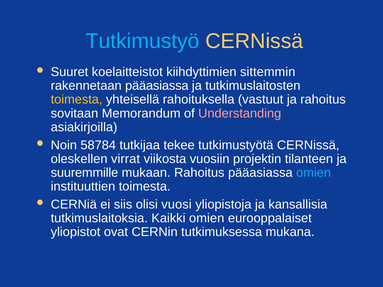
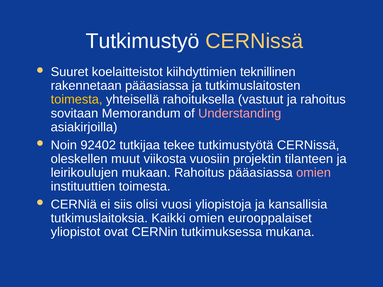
Tutkimustyö colour: light blue -> white
sittemmin: sittemmin -> teknillinen
58784: 58784 -> 92402
virrat: virrat -> muut
suuremmille: suuremmille -> leirikoulujen
omien at (314, 173) colour: light blue -> pink
